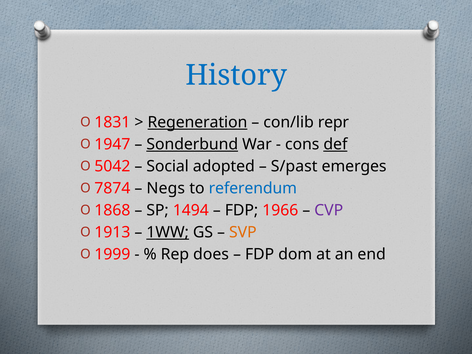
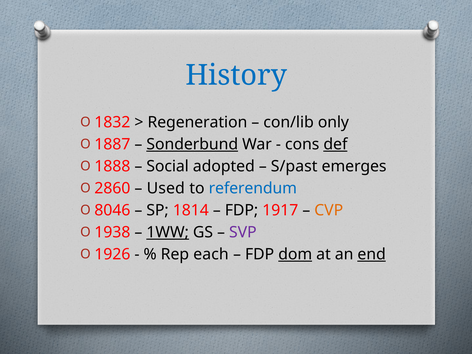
1831: 1831 -> 1832
Regeneration underline: present -> none
repr: repr -> only
1947: 1947 -> 1887
5042: 5042 -> 1888
7874: 7874 -> 2860
Negs: Negs -> Used
1868: 1868 -> 8046
1494: 1494 -> 1814
1966: 1966 -> 1917
CVP colour: purple -> orange
1913: 1913 -> 1938
SVP colour: orange -> purple
1999: 1999 -> 1926
does: does -> each
dom underline: none -> present
end underline: none -> present
